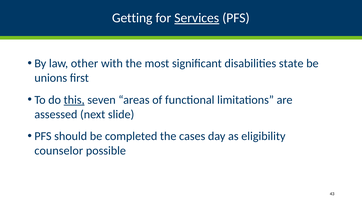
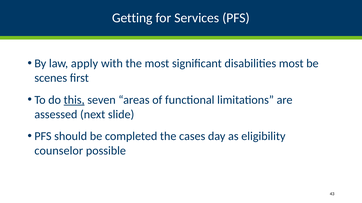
Services underline: present -> none
other: other -> apply
disabilities state: state -> most
unions: unions -> scenes
